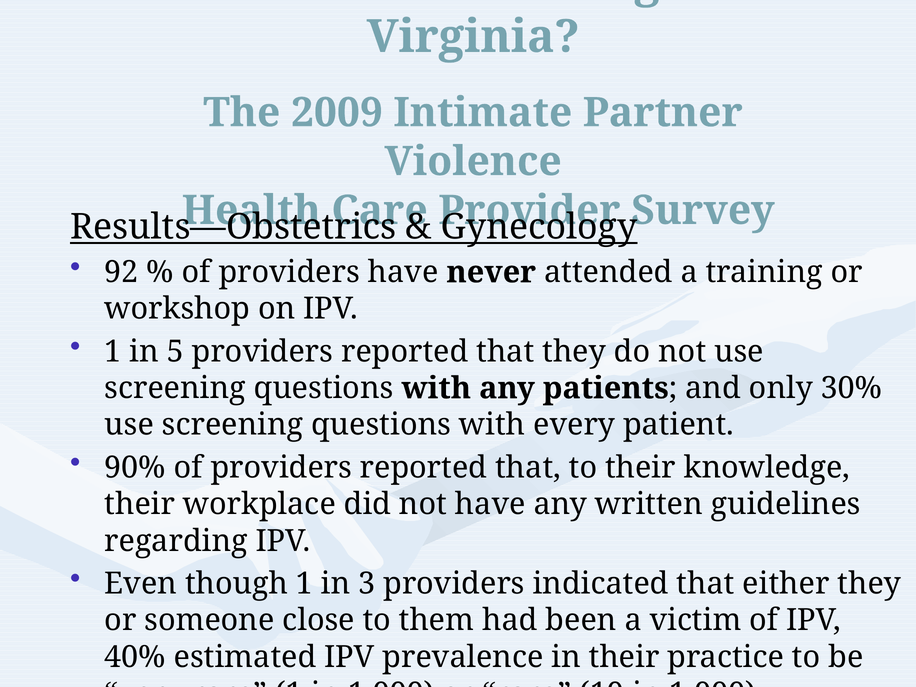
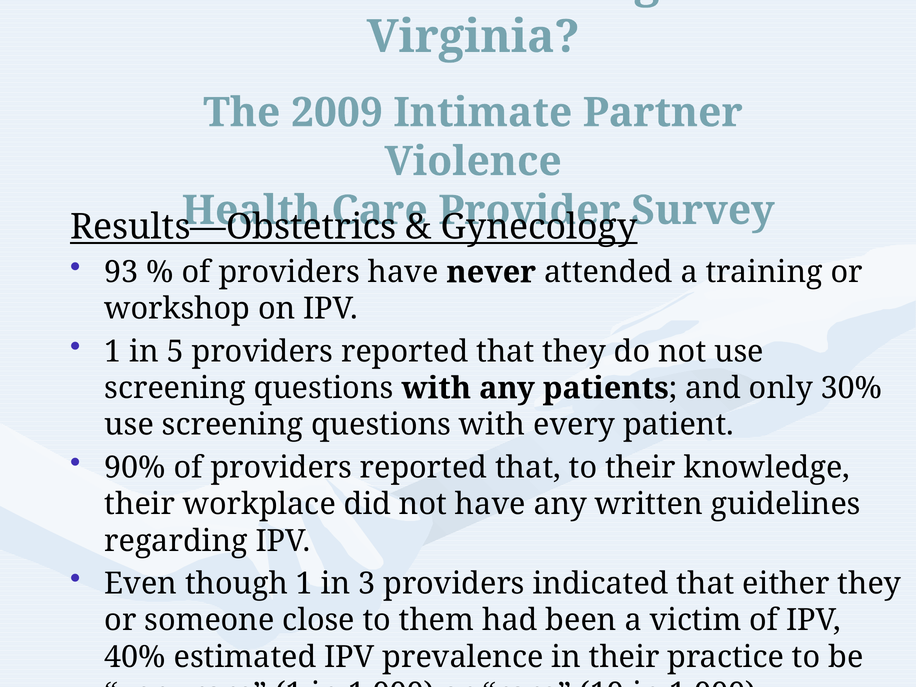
92: 92 -> 93
